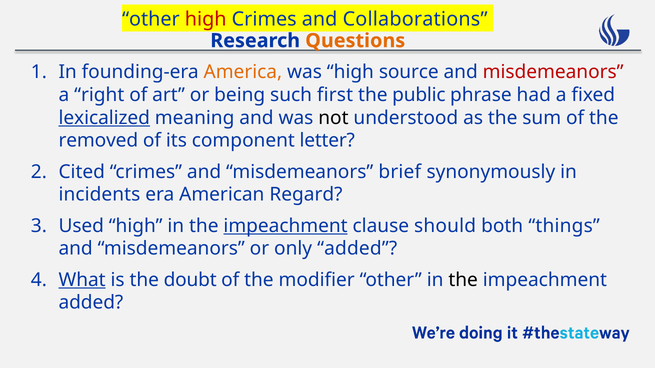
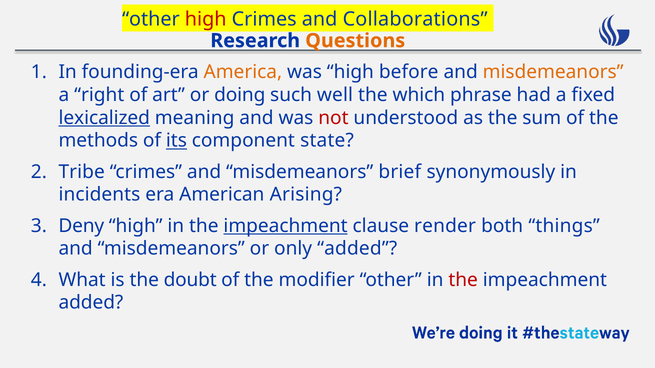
source: source -> before
misdemeanors at (553, 72) colour: red -> orange
being: being -> doing
first: first -> well
public: public -> which
not colour: black -> red
removed: removed -> methods
its underline: none -> present
letter: letter -> state
Cited: Cited -> Tribe
Regard: Regard -> Arising
Used: Used -> Deny
should: should -> render
What underline: present -> none
the at (463, 280) colour: black -> red
